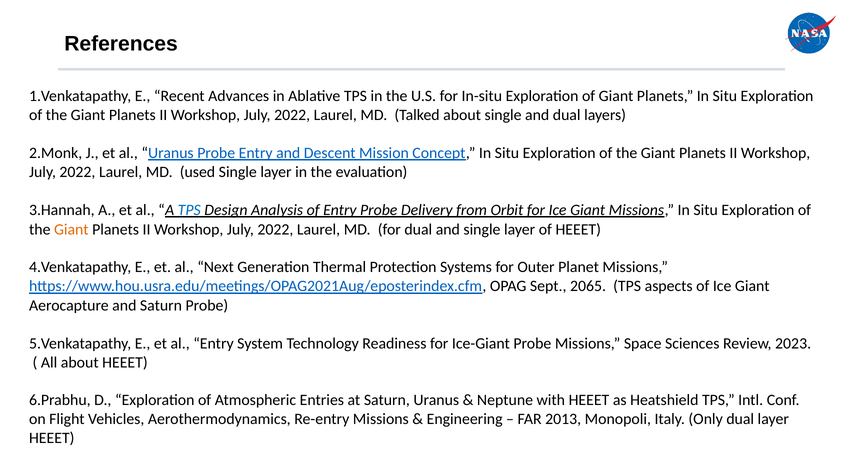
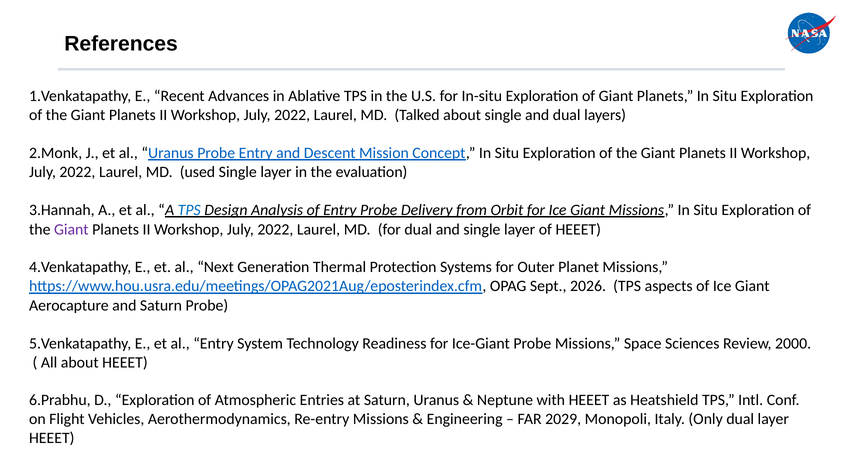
Giant at (71, 229) colour: orange -> purple
2065: 2065 -> 2026
2023: 2023 -> 2000
2013: 2013 -> 2029
